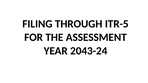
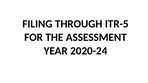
2043-24: 2043-24 -> 2020-24
